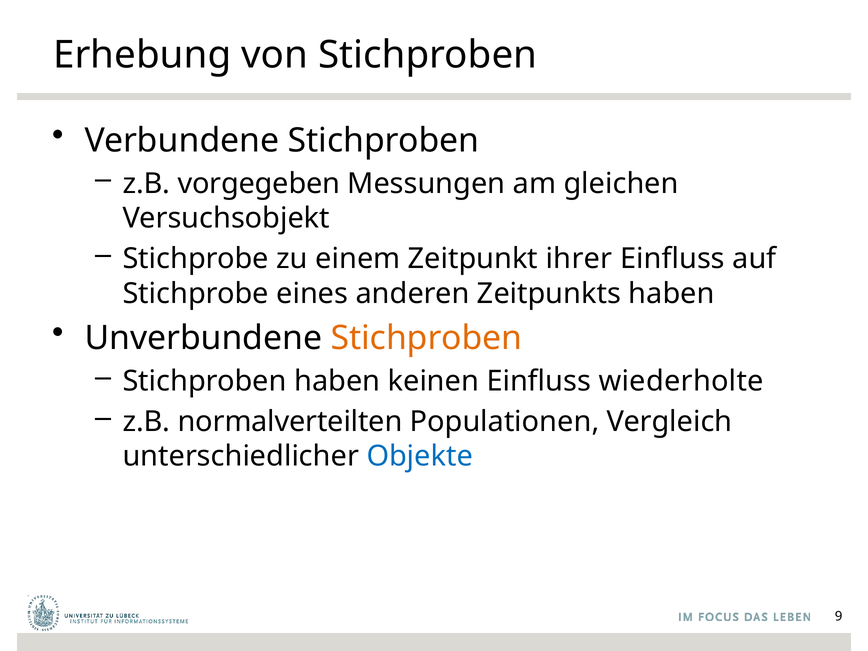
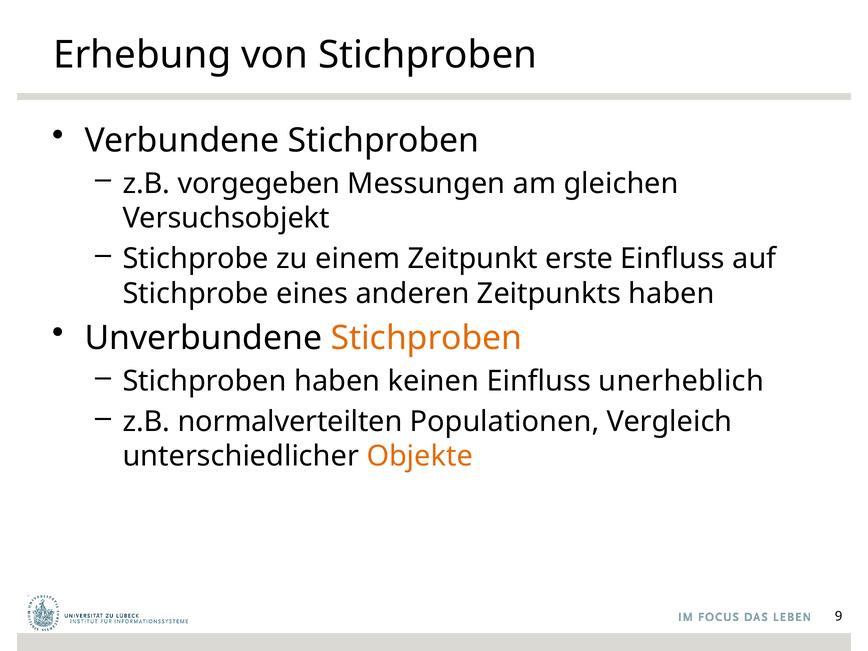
ihrer: ihrer -> erste
wiederholte: wiederholte -> unerheblich
Objekte colour: blue -> orange
